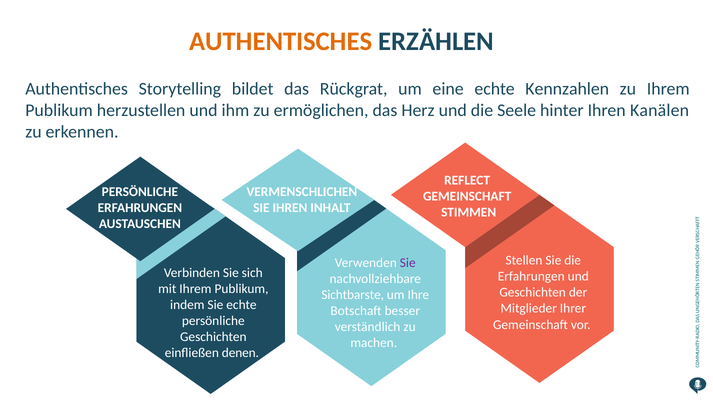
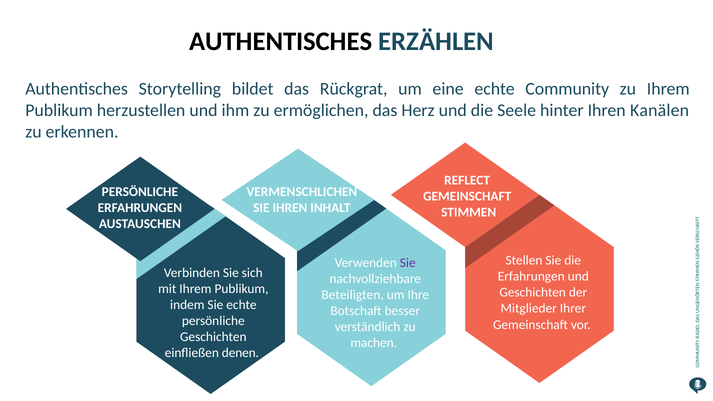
AUTHENTISCHES at (281, 41) colour: orange -> black
Kennzahlen: Kennzahlen -> Community
Sichtbarste: Sichtbarste -> Beteiligten
